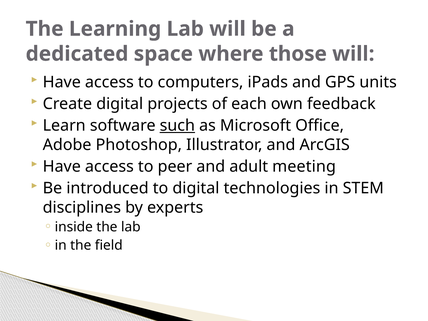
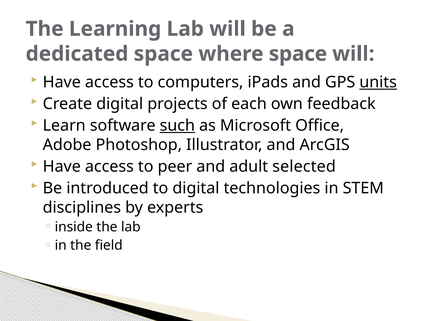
where those: those -> space
units underline: none -> present
meeting: meeting -> selected
